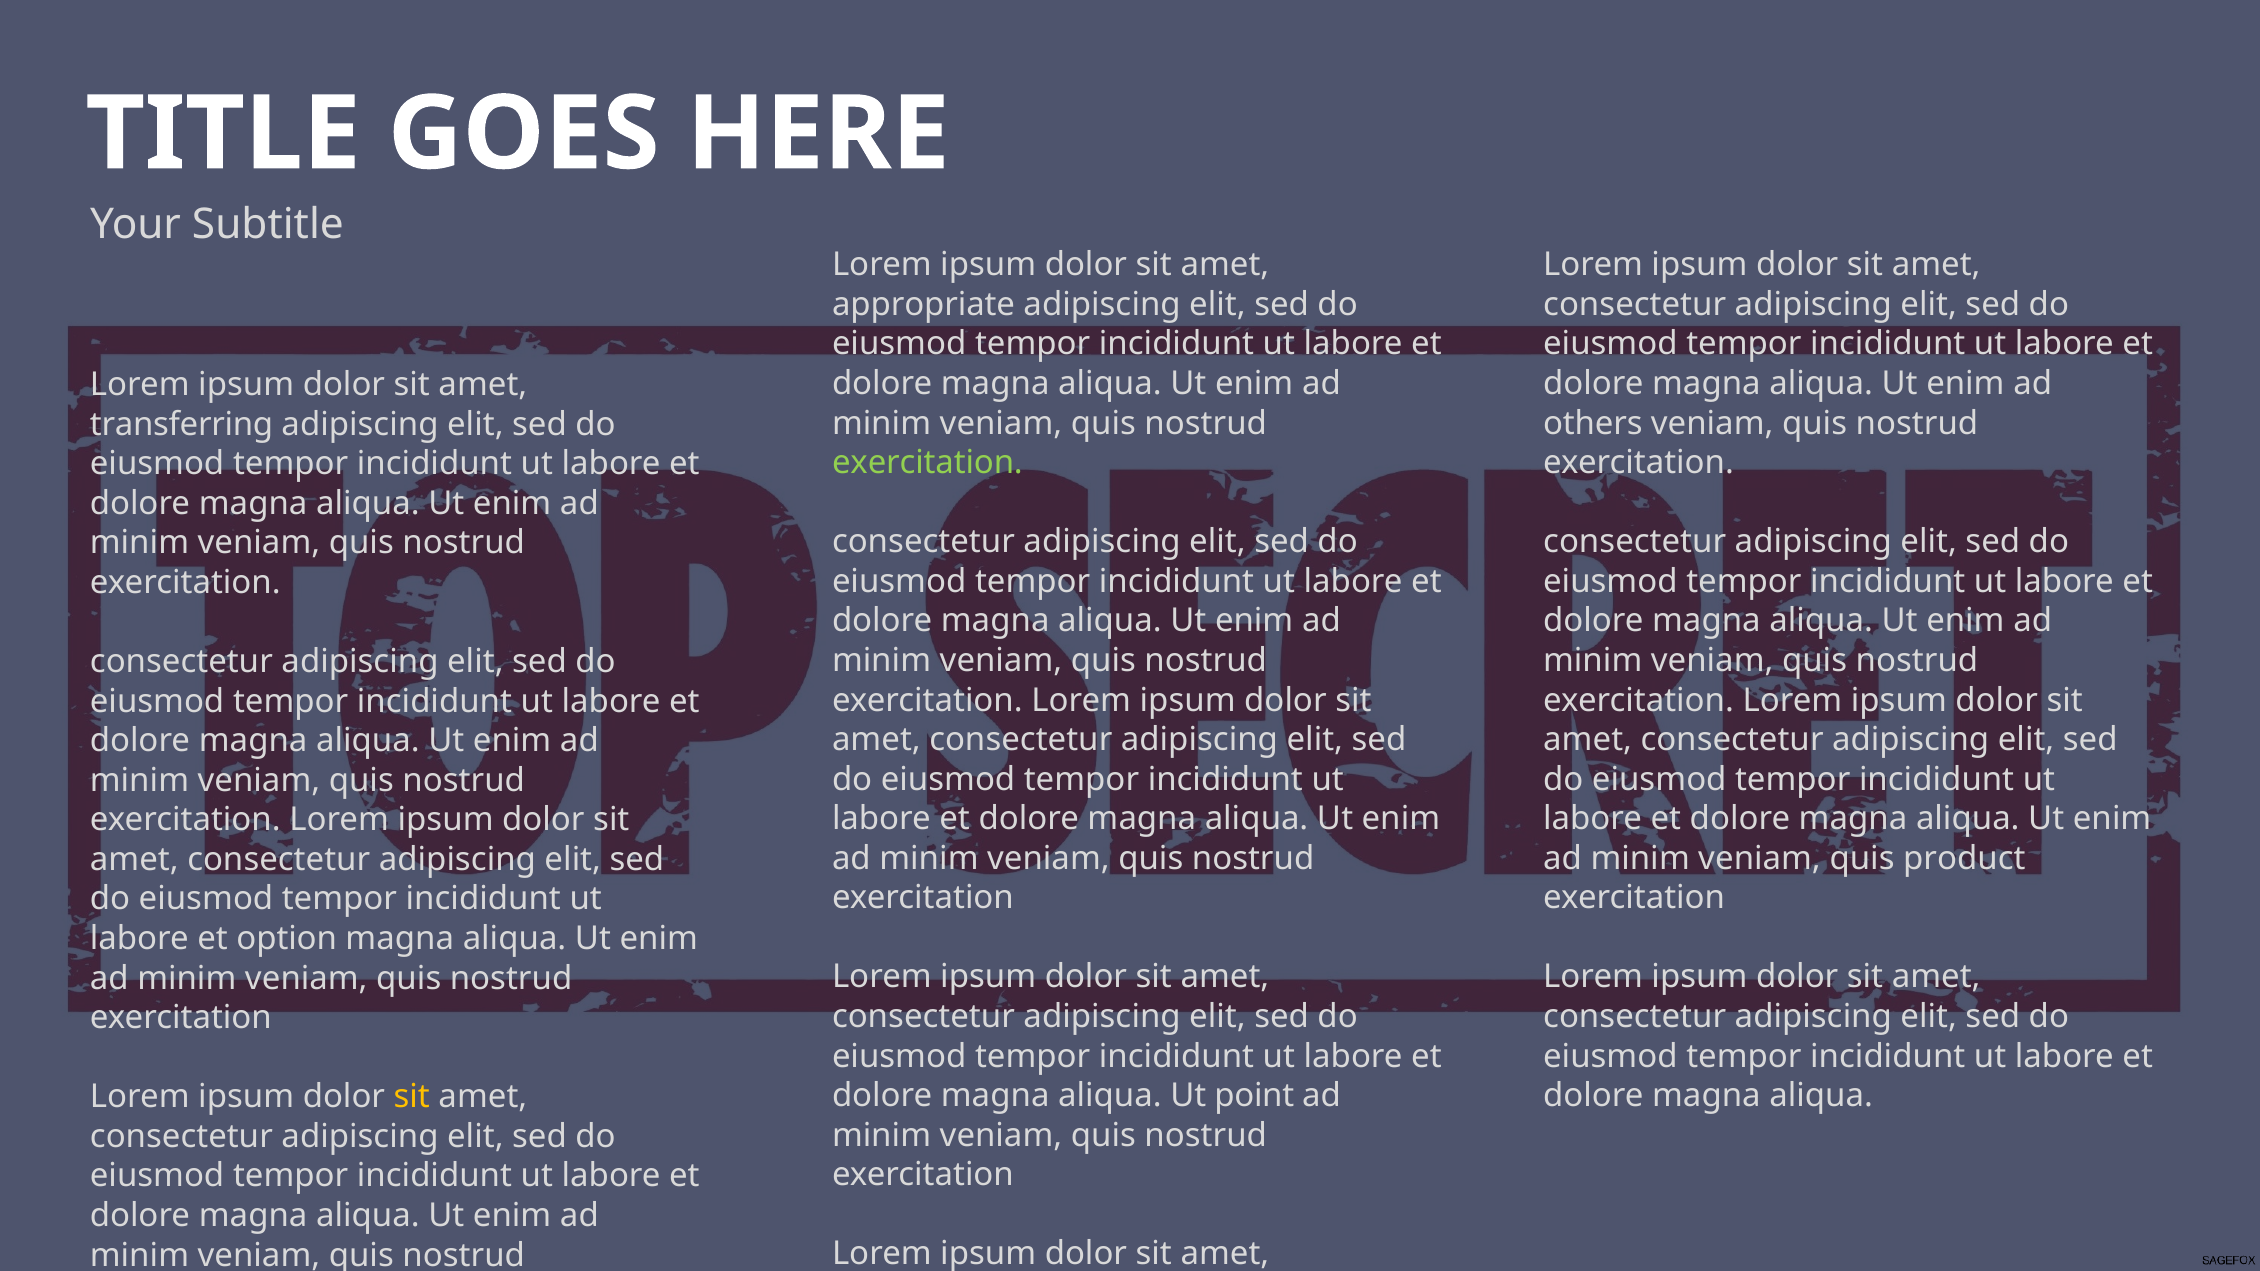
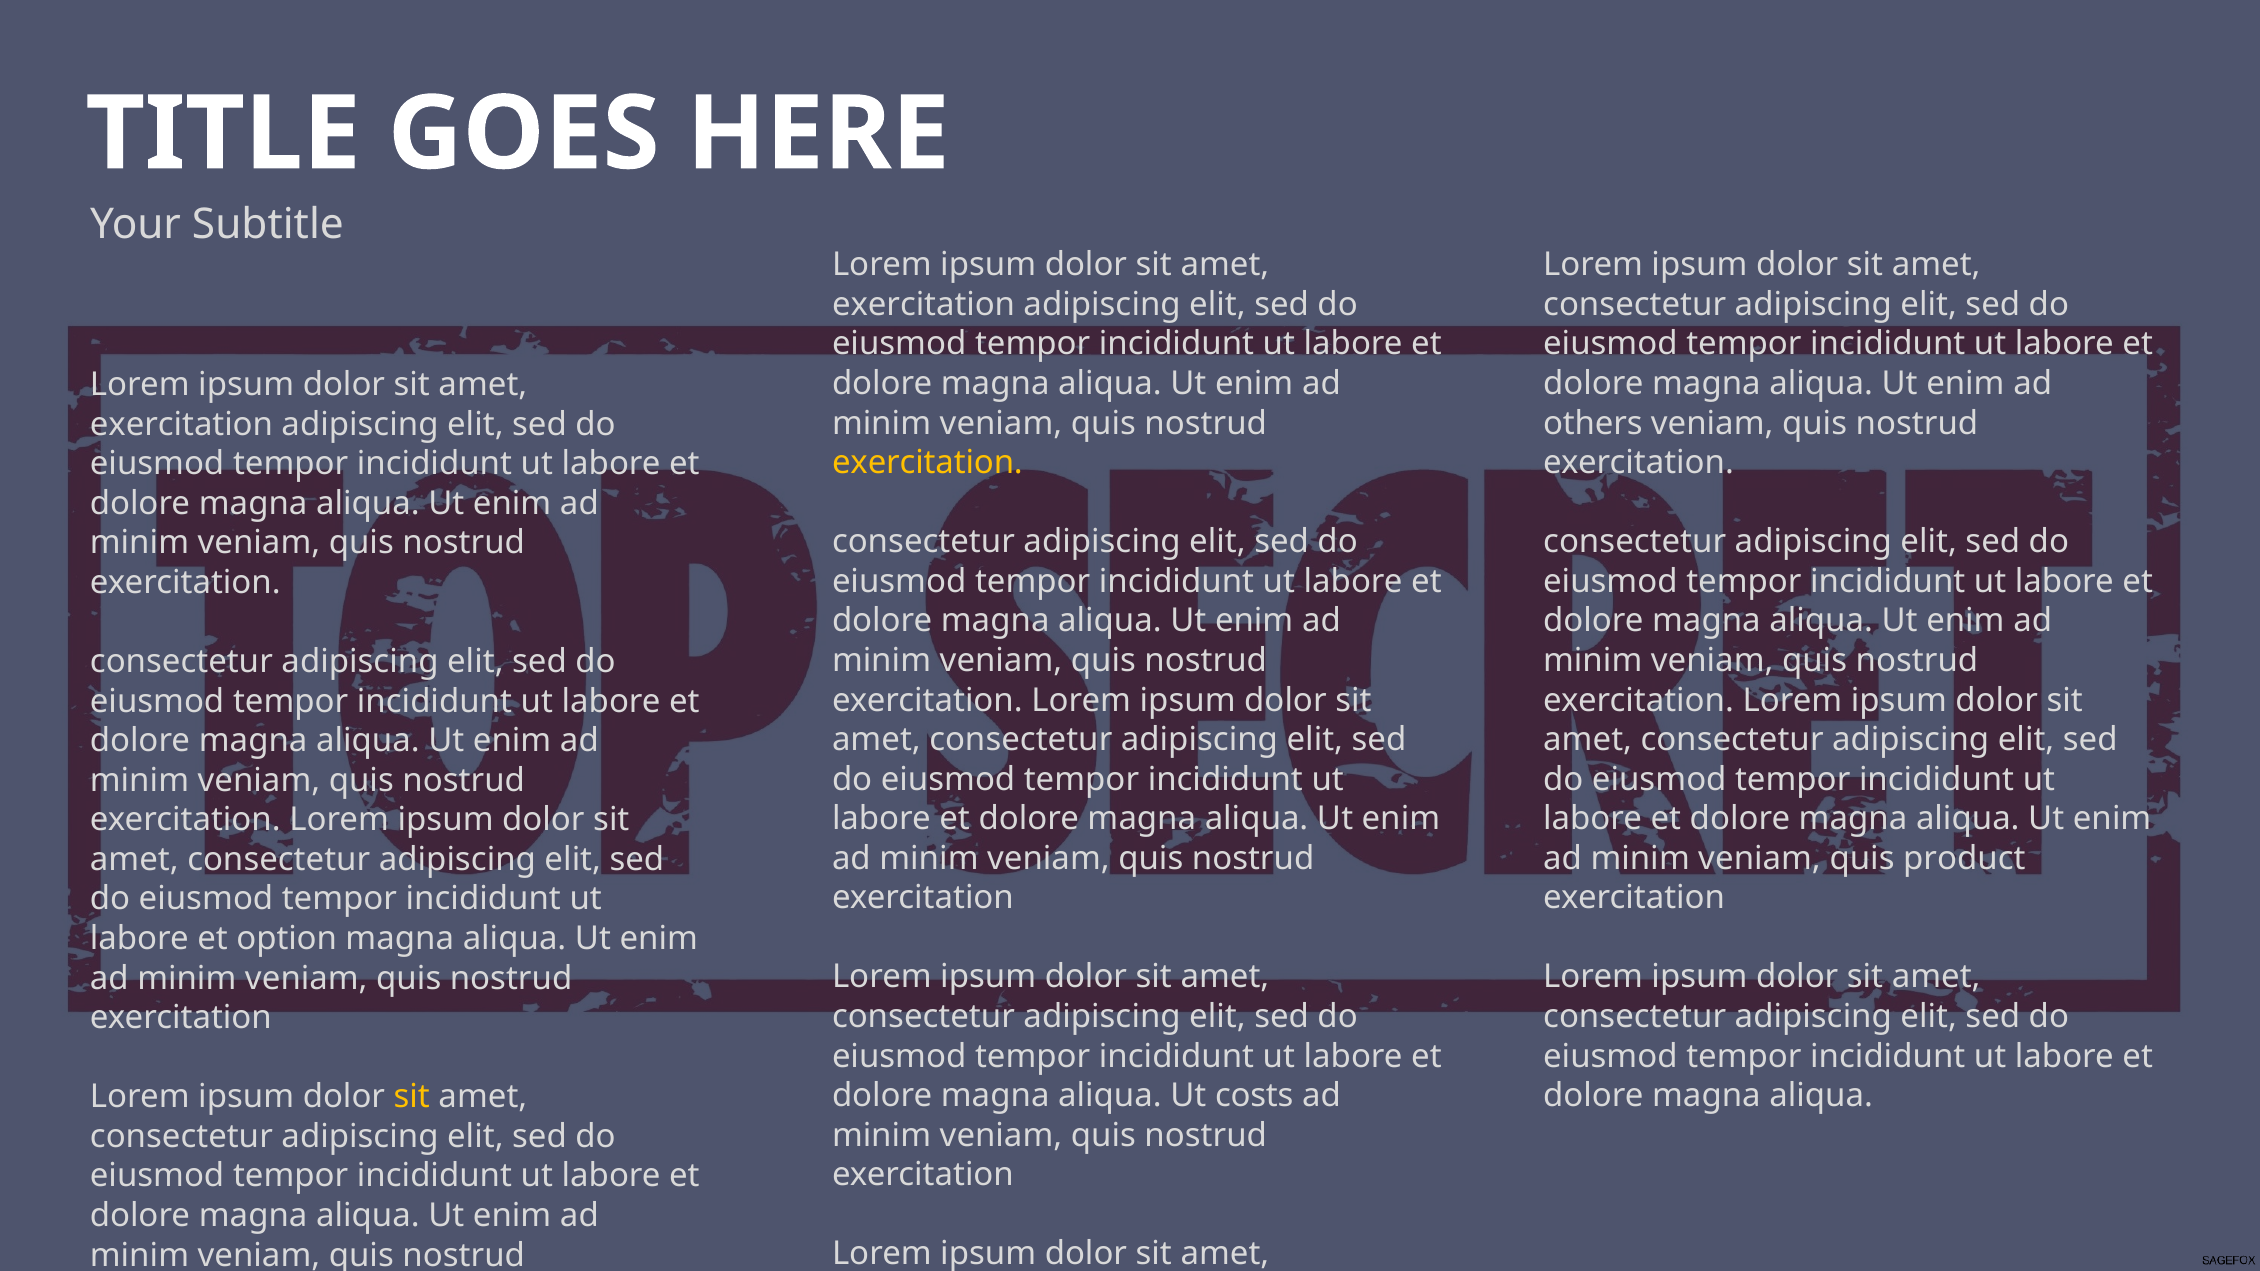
appropriate at (924, 305): appropriate -> exercitation
transferring at (182, 424): transferring -> exercitation
exercitation at (927, 463) colour: light green -> yellow
point: point -> costs
